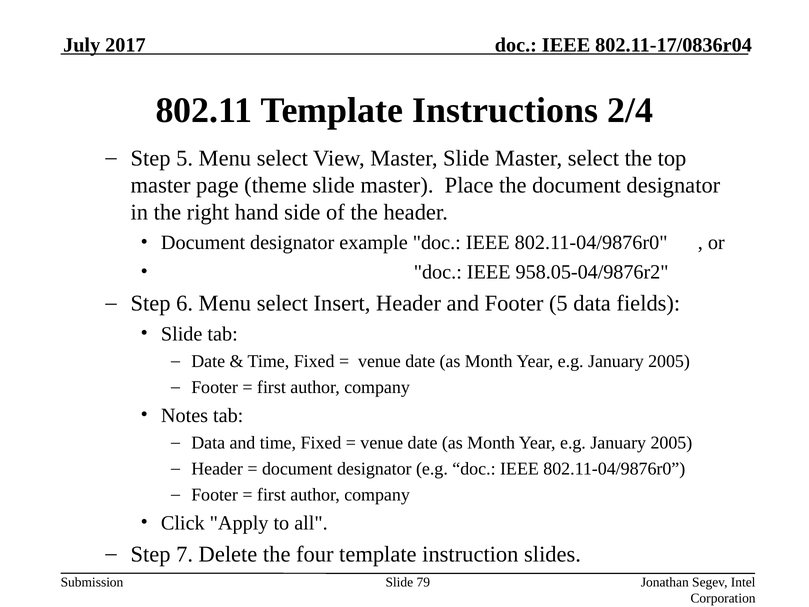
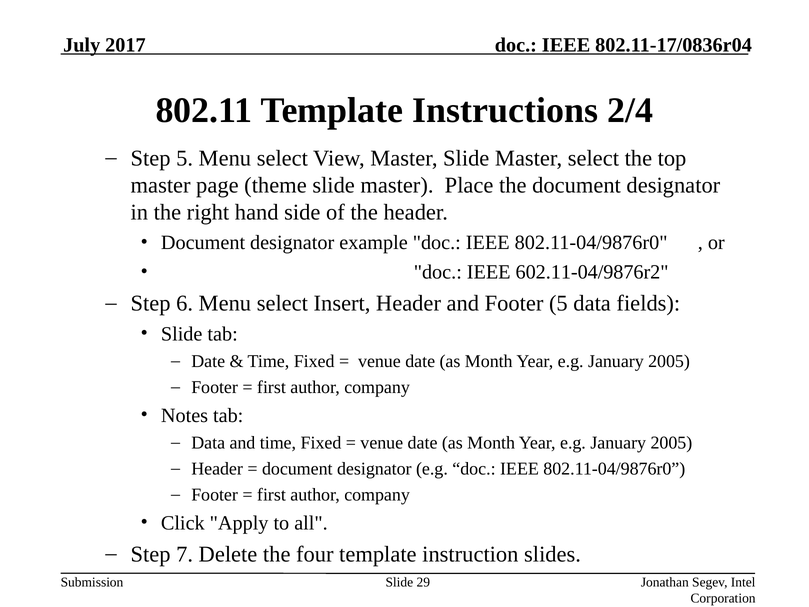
958.05-04/9876r2: 958.05-04/9876r2 -> 602.11-04/9876r2
79: 79 -> 29
